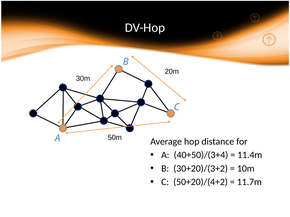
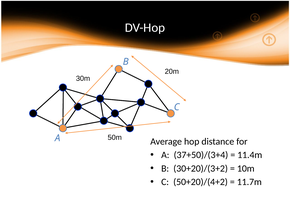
40+50)/(3+4: 40+50)/(3+4 -> 37+50)/(3+4
